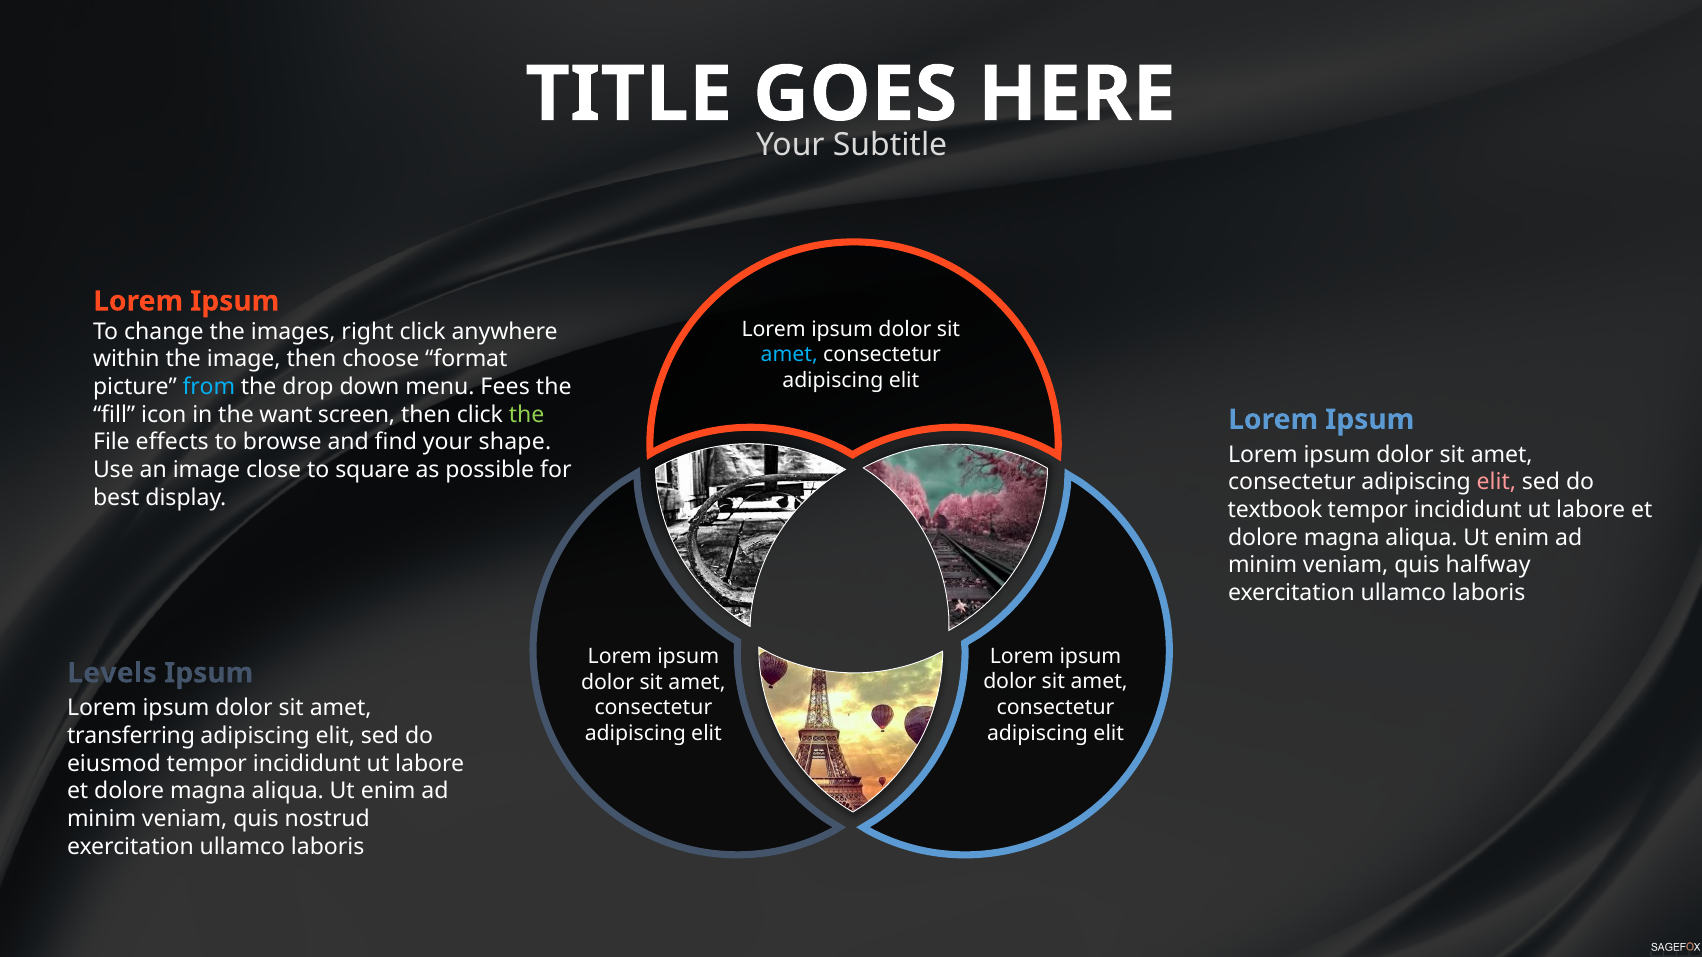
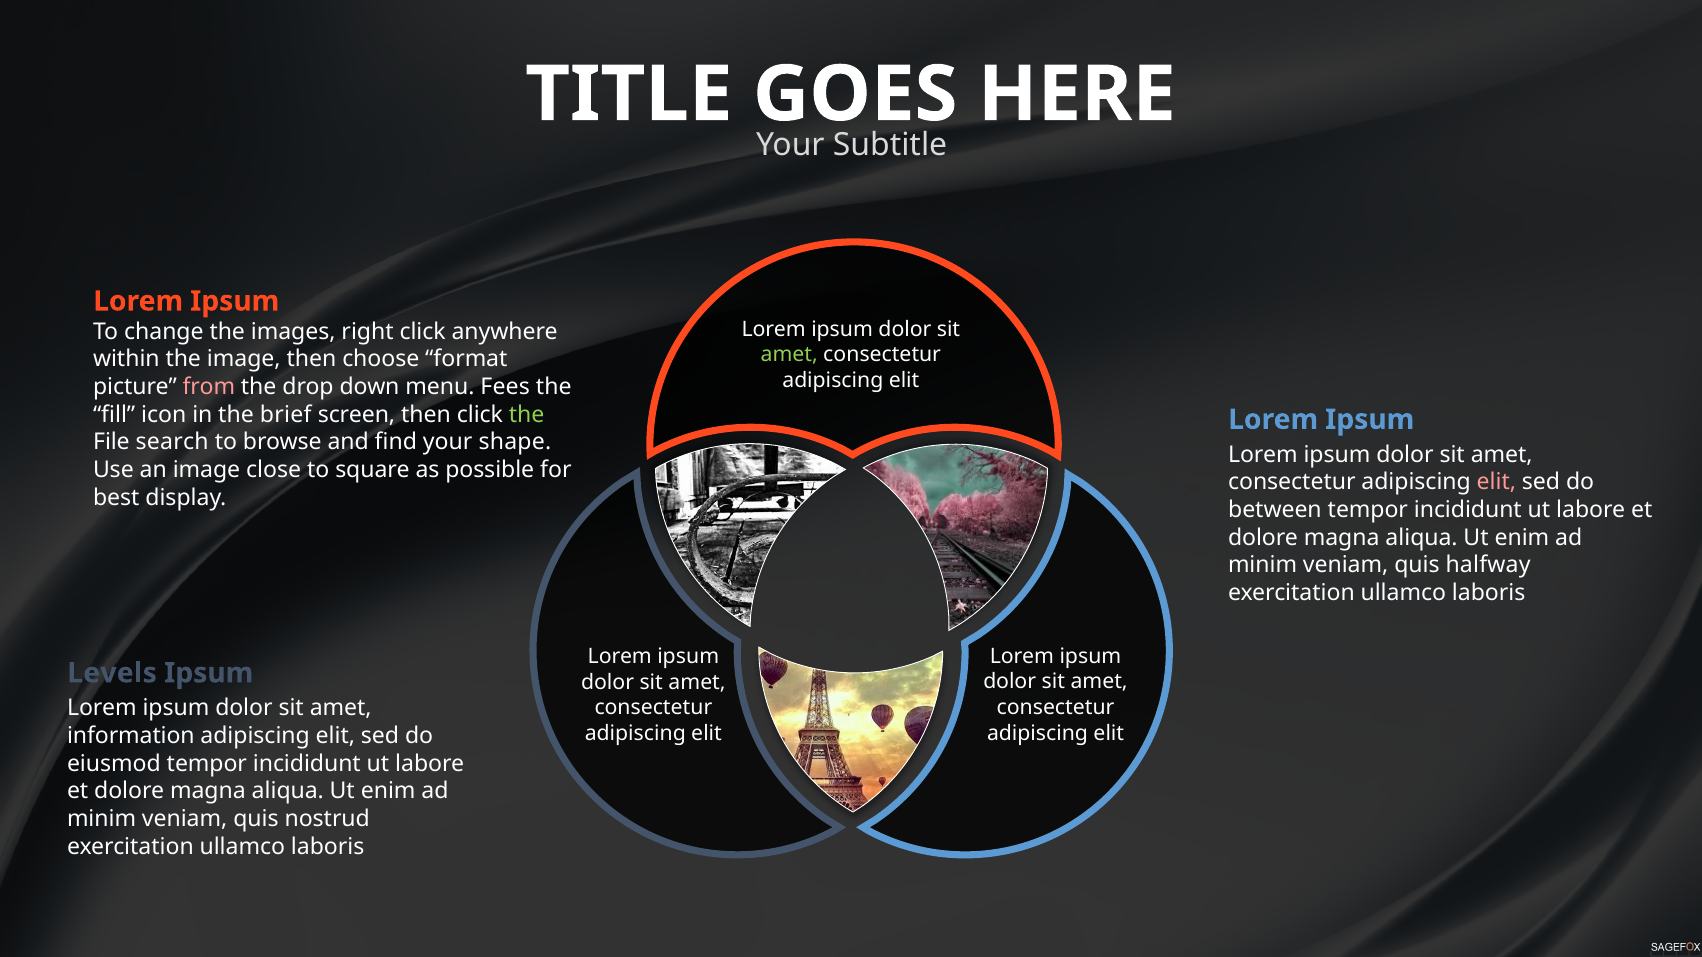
amet at (789, 355) colour: light blue -> light green
from colour: light blue -> pink
want: want -> brief
effects: effects -> search
textbook: textbook -> between
transferring: transferring -> information
